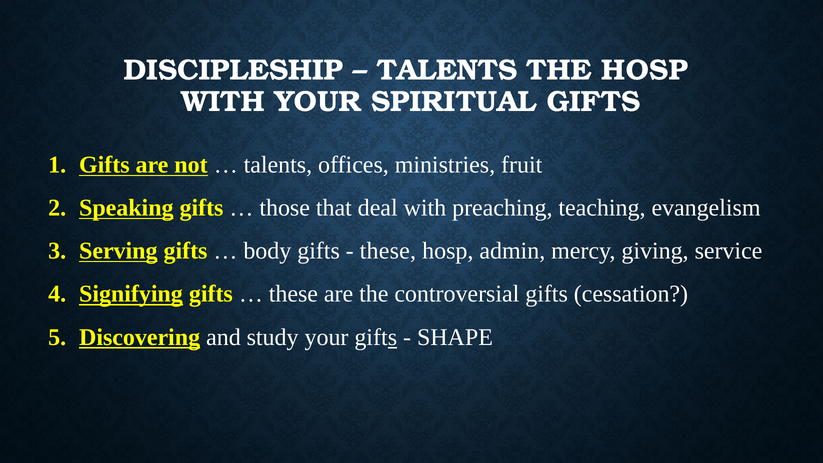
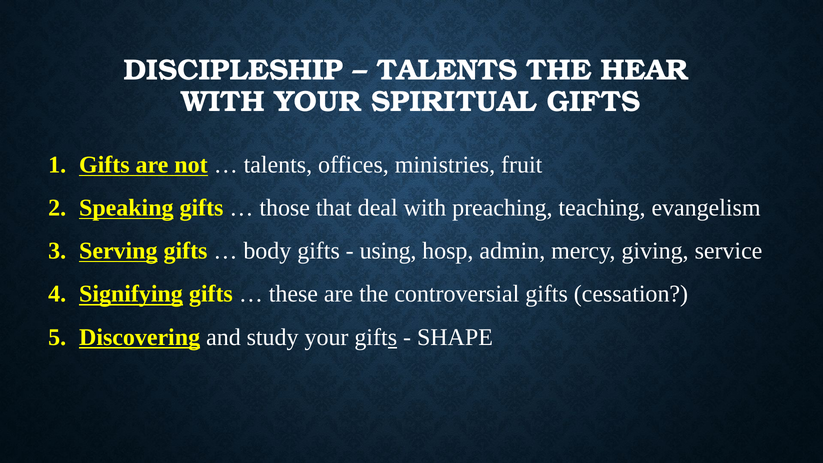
THE HOSP: HOSP -> HEAR
these at (388, 251): these -> using
